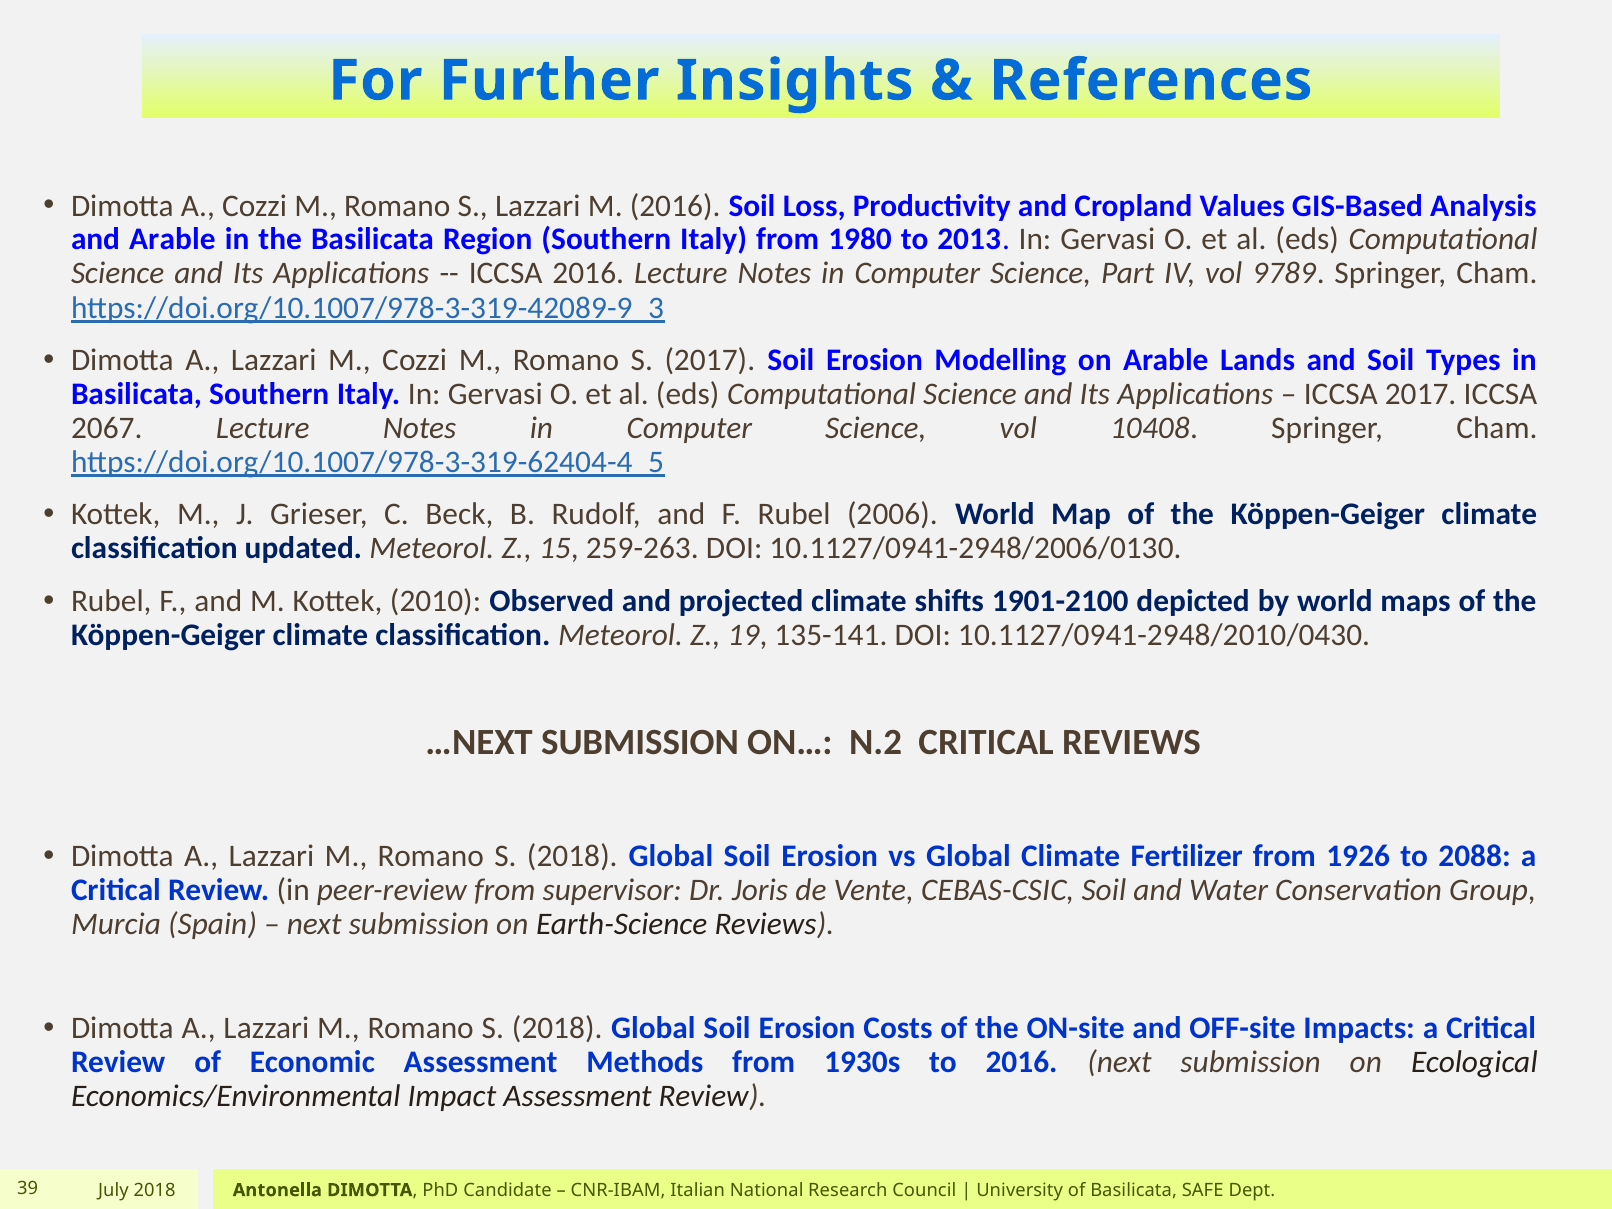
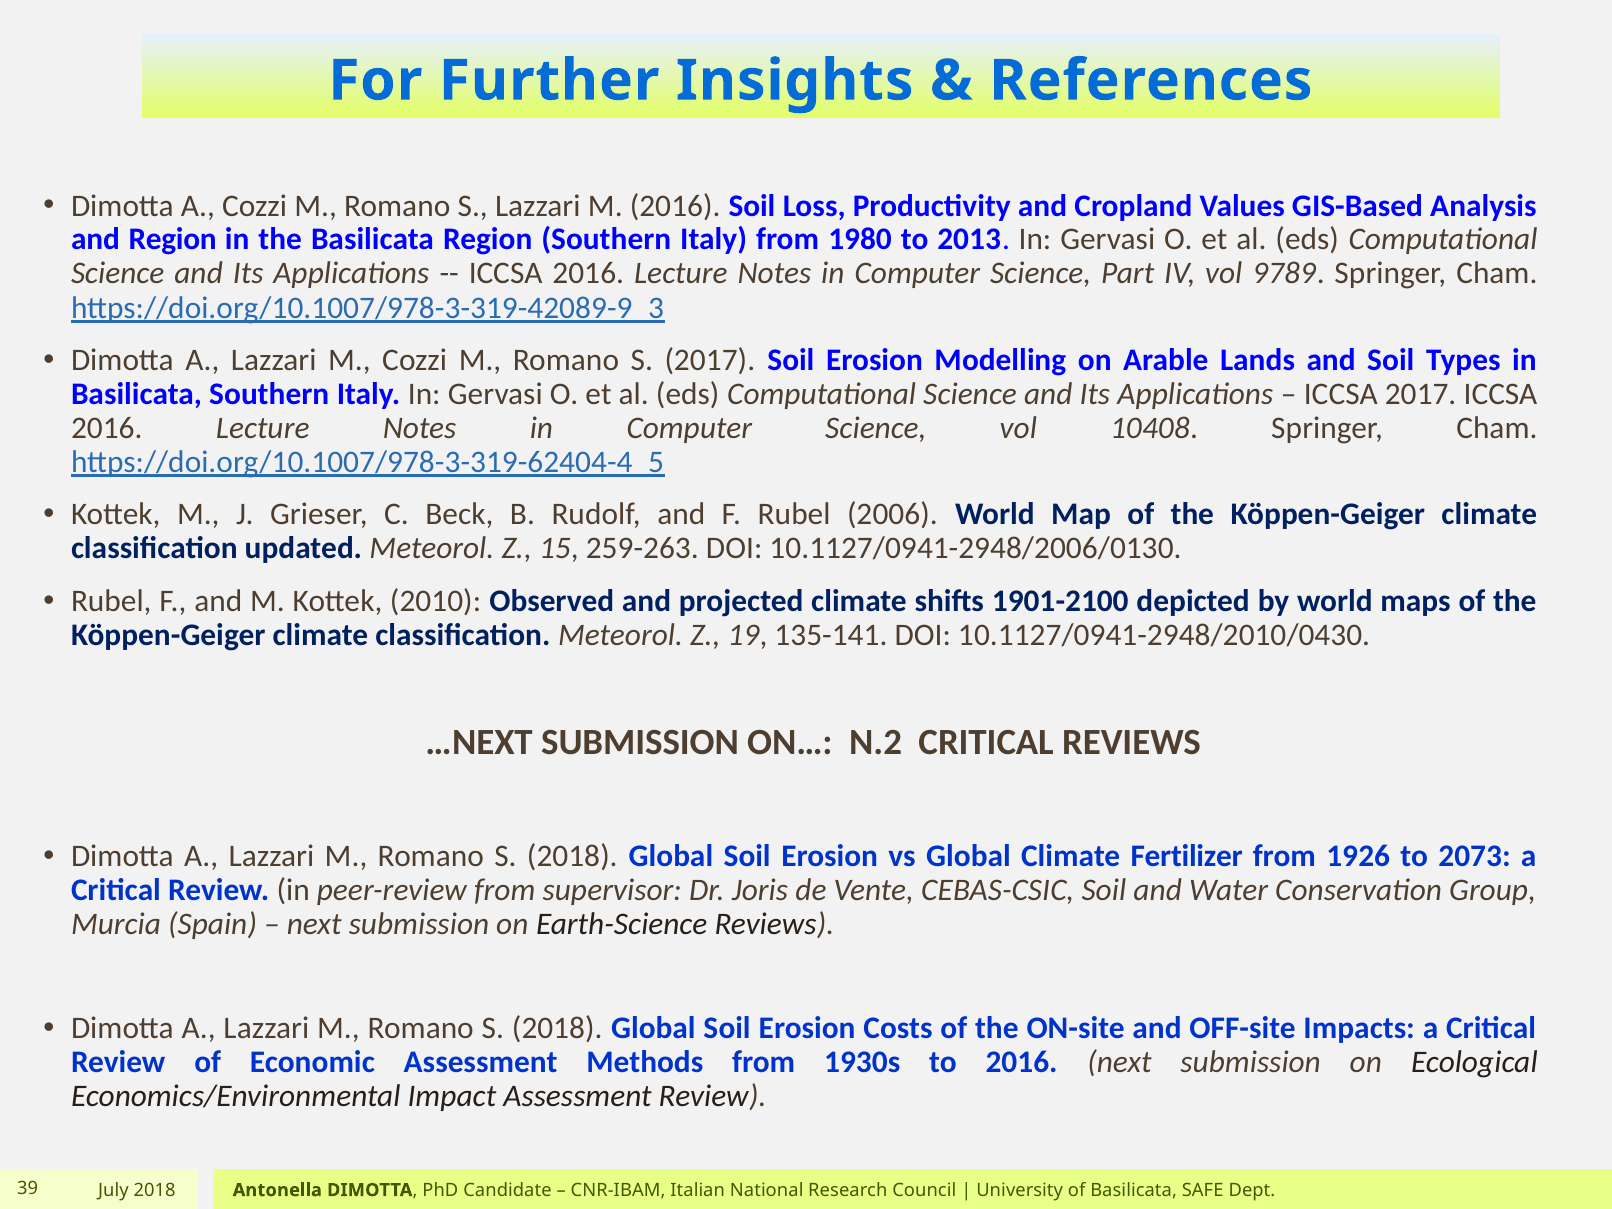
and Arable: Arable -> Region
2067 at (107, 428): 2067 -> 2016
2088: 2088 -> 2073
